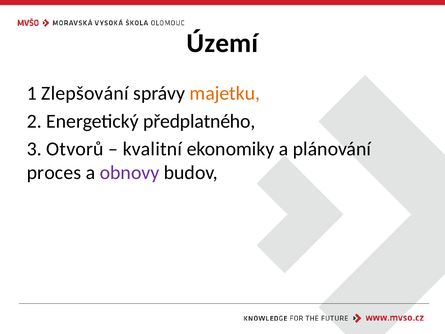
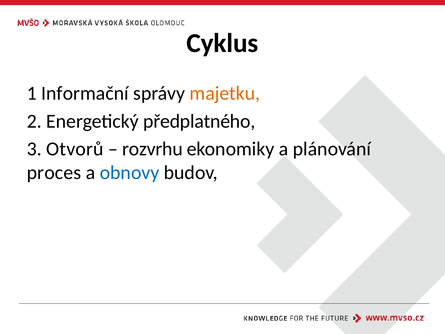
Území: Území -> Cyklus
Zlepšování: Zlepšování -> Informační
kvalitní: kvalitní -> rozvrhu
obnovy colour: purple -> blue
